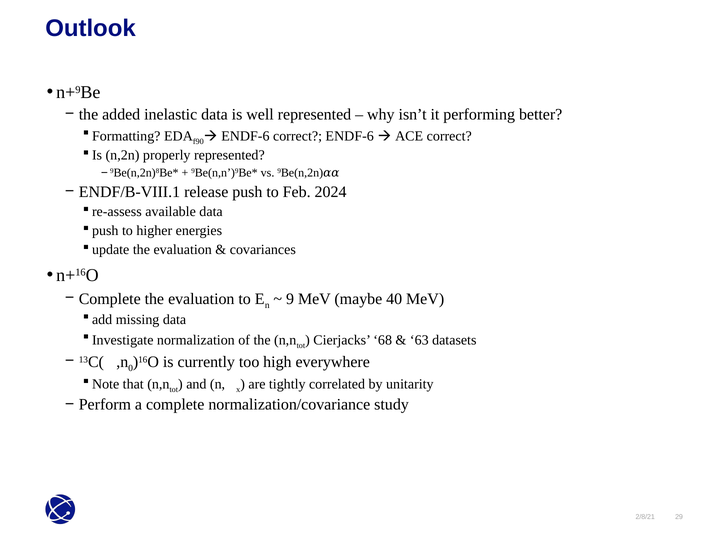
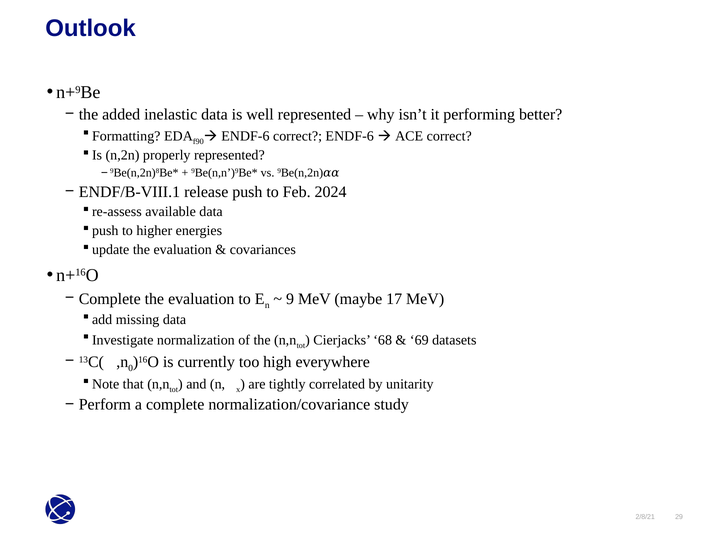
40: 40 -> 17
63: 63 -> 69
